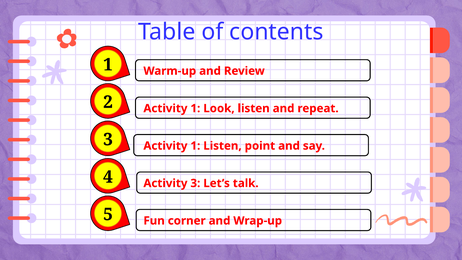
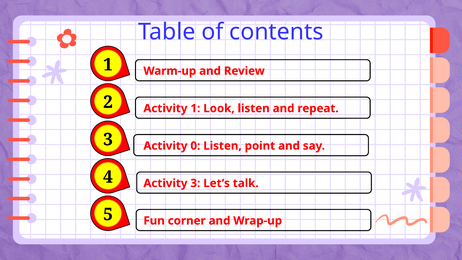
1 at (195, 146): 1 -> 0
